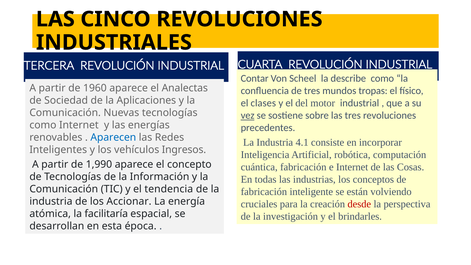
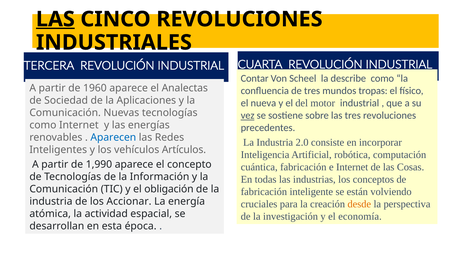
LAS at (55, 19) underline: none -> present
clases: clases -> nueva
4.1: 4.1 -> 2.0
Ingresos: Ingresos -> Artículos
tendencia: tendencia -> obligación
desde colour: red -> orange
facilitaría: facilitaría -> actividad
brindarles: brindarles -> economía
